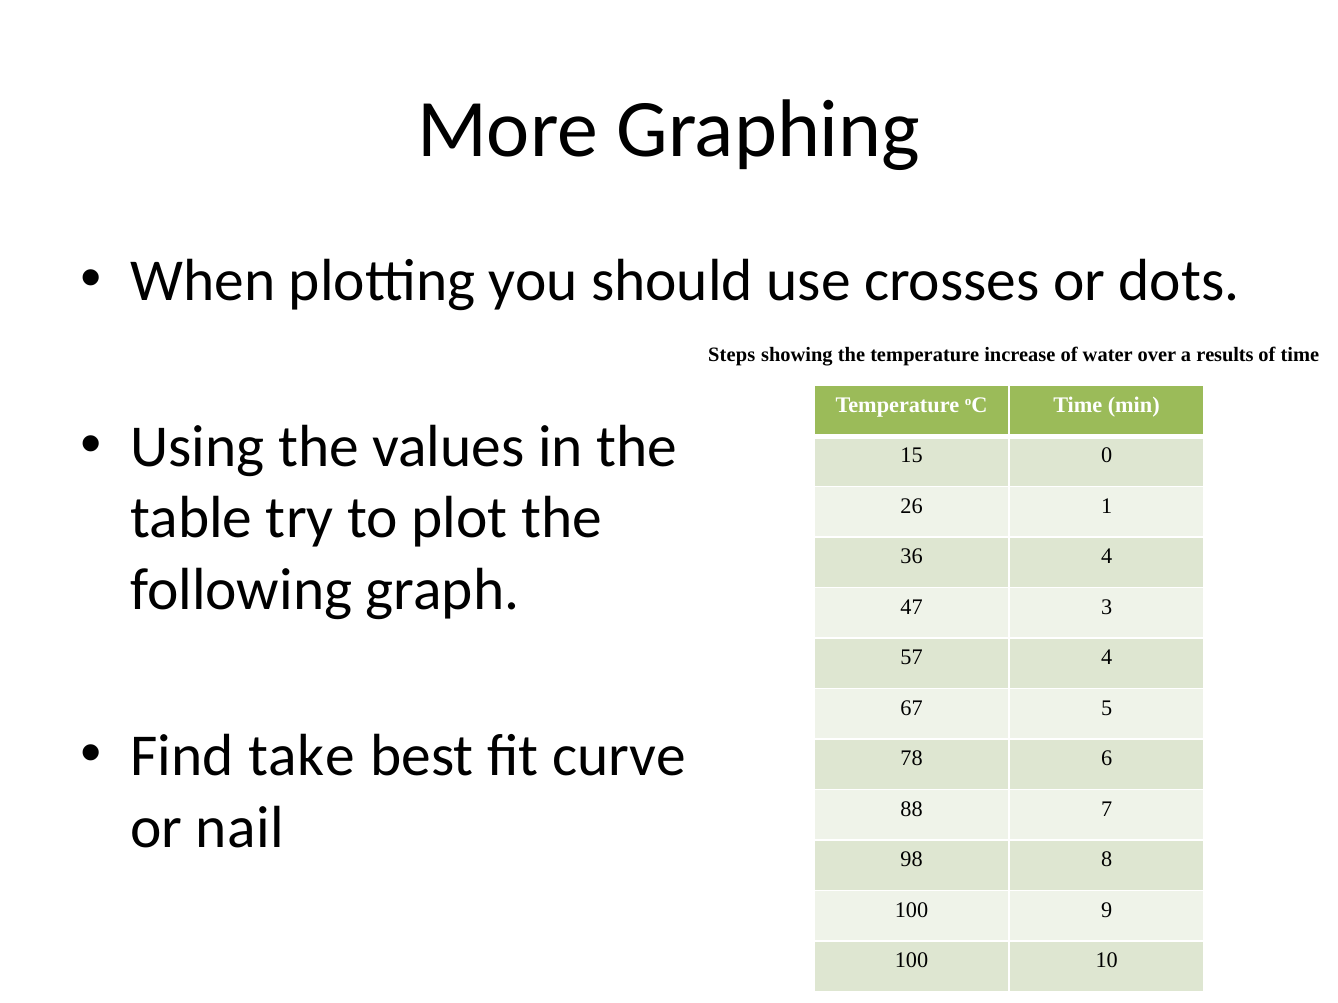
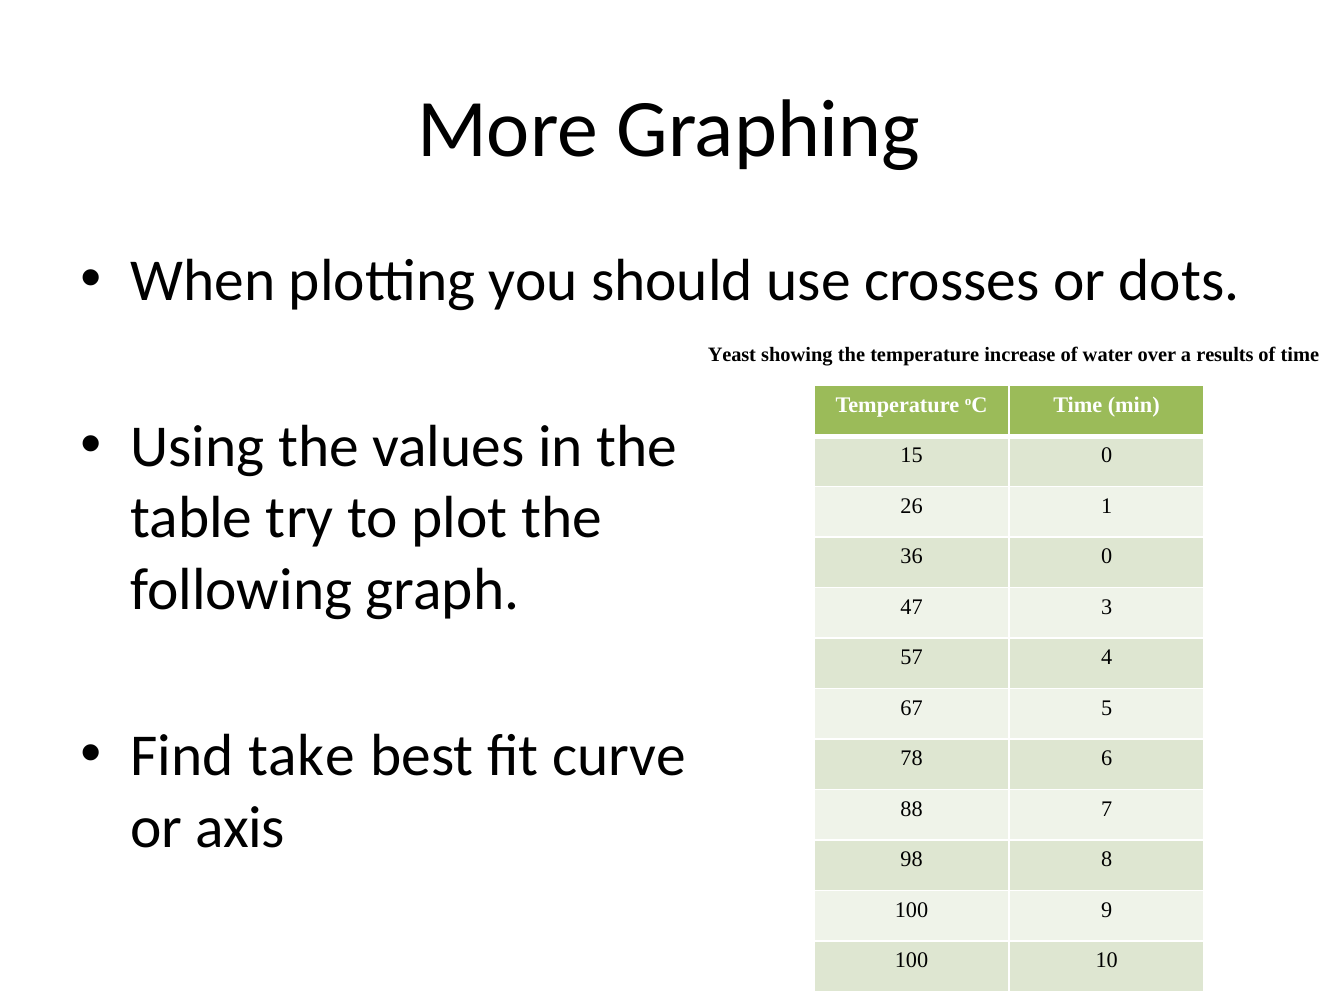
Steps: Steps -> Yeast
36 4: 4 -> 0
nail: nail -> axis
